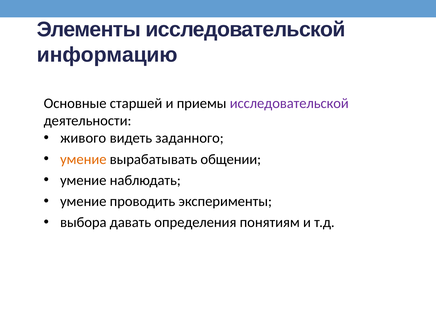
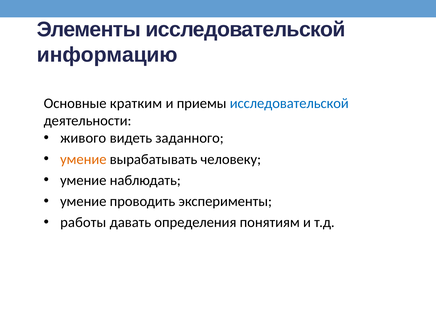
старшей: старшей -> кратким
исследовательской at (289, 103) colour: purple -> blue
общении: общении -> человеку
выбора: выбора -> работы
